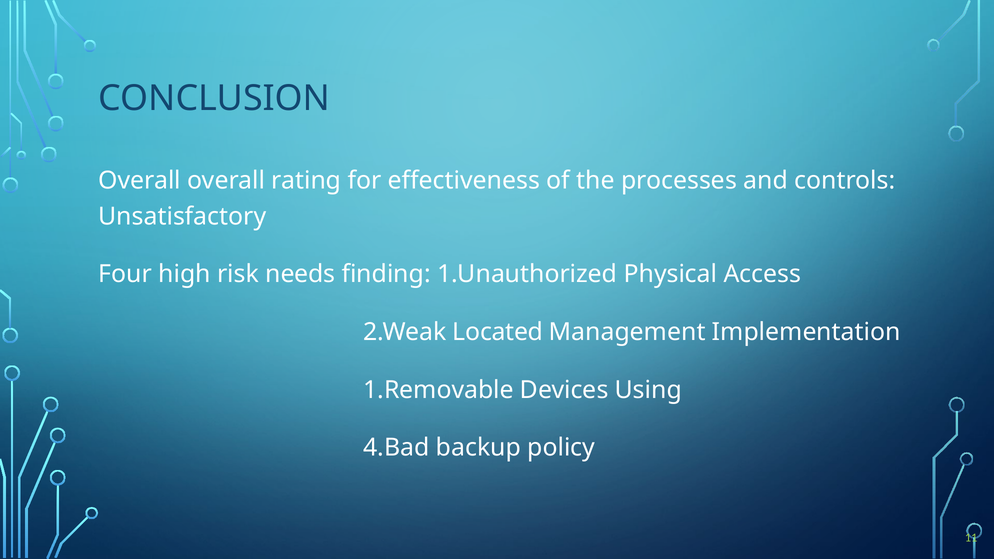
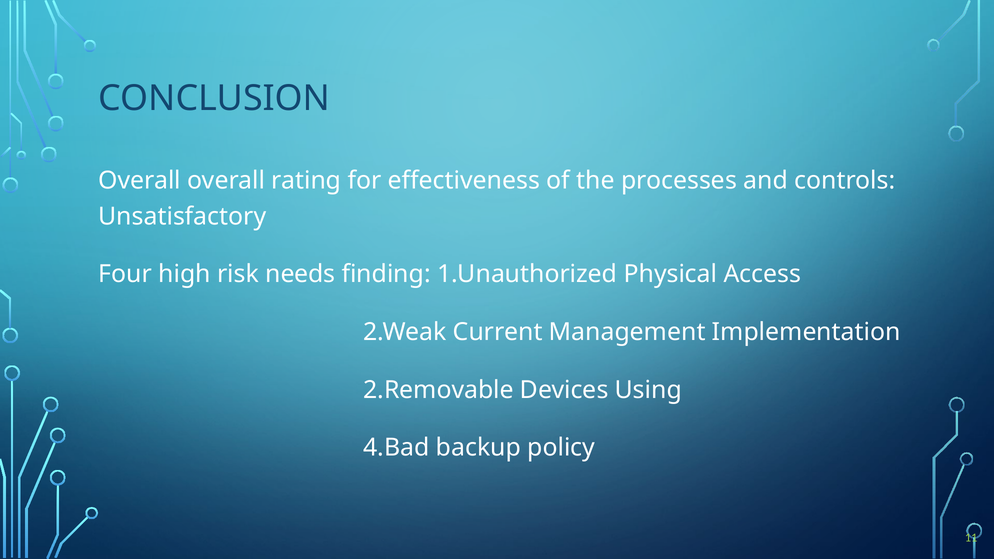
Located: Located -> Current
1.Removable: 1.Removable -> 2.Removable
